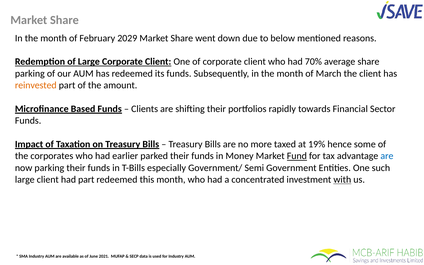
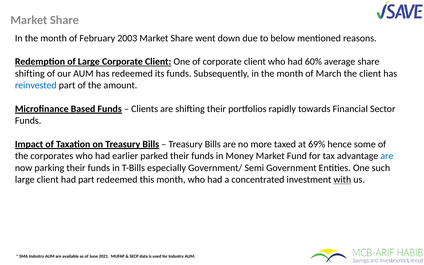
2029: 2029 -> 2003
70%: 70% -> 60%
parking at (30, 74): parking -> shifting
reinvested colour: orange -> blue
19%: 19% -> 69%
Fund underline: present -> none
